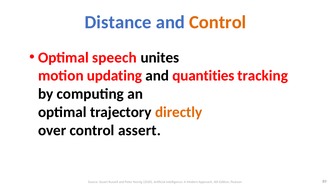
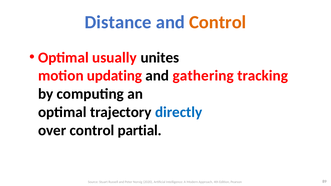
speech: speech -> usually
quantities: quantities -> gathering
directly colour: orange -> blue
assert: assert -> partial
